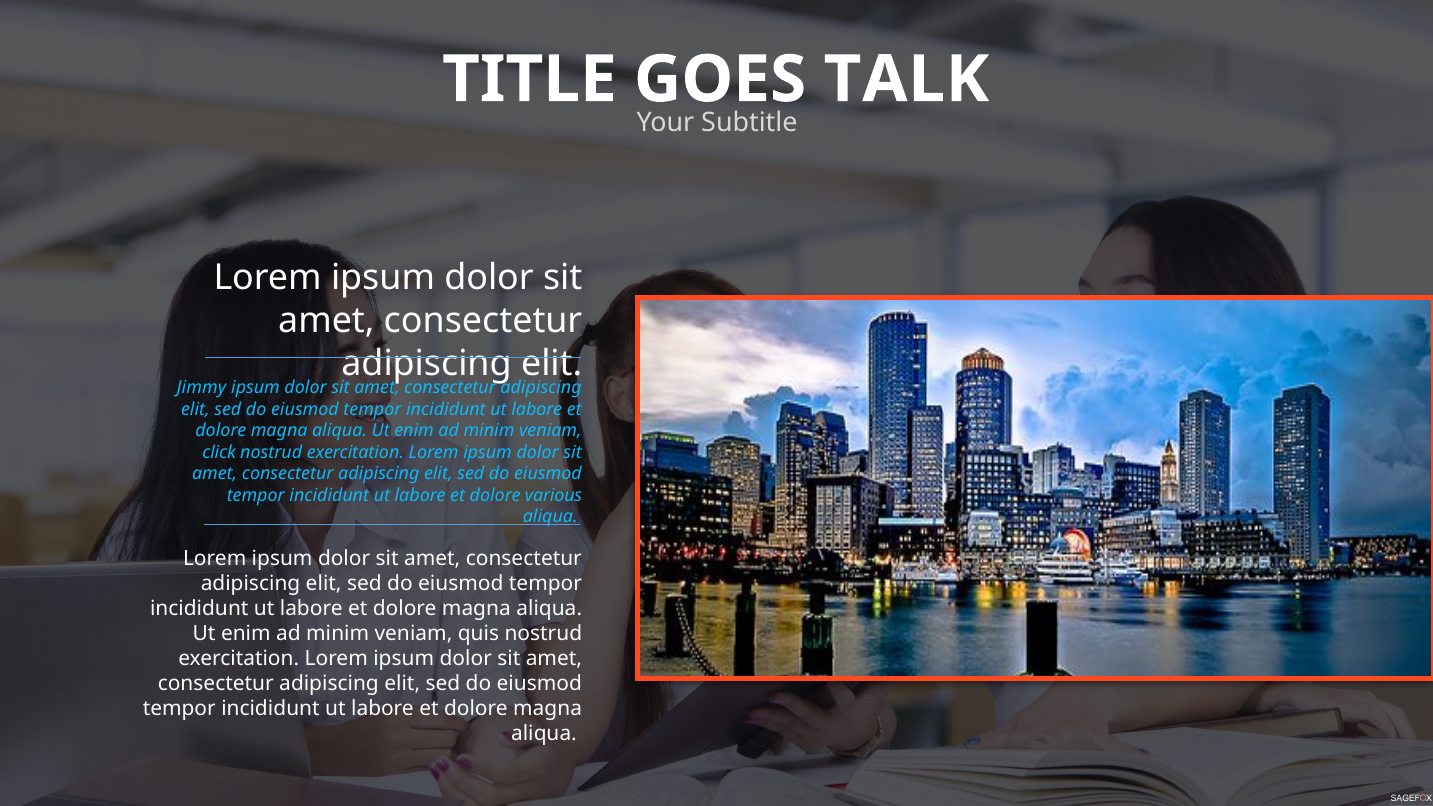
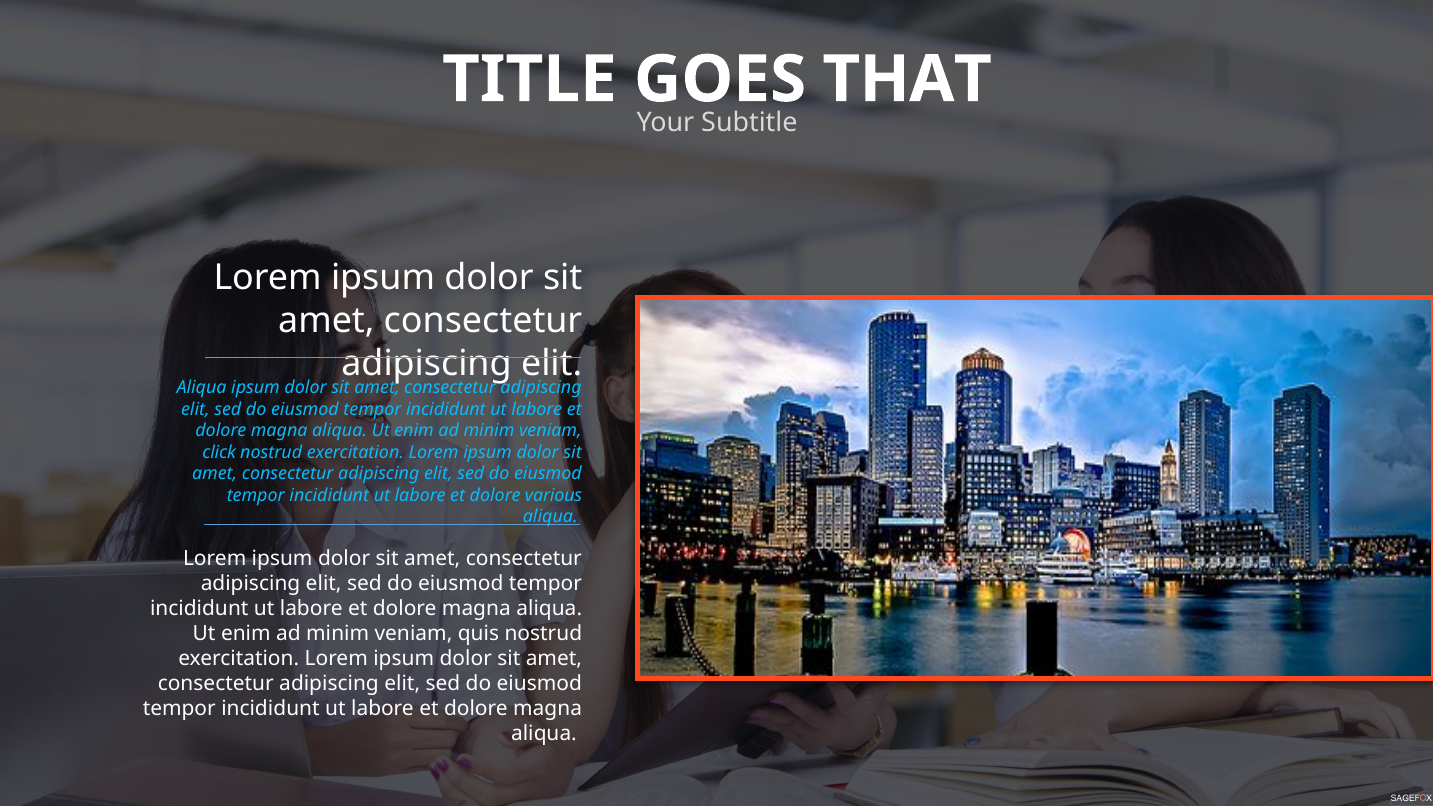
TALK: TALK -> THAT
Jimmy at (201, 388): Jimmy -> Aliqua
